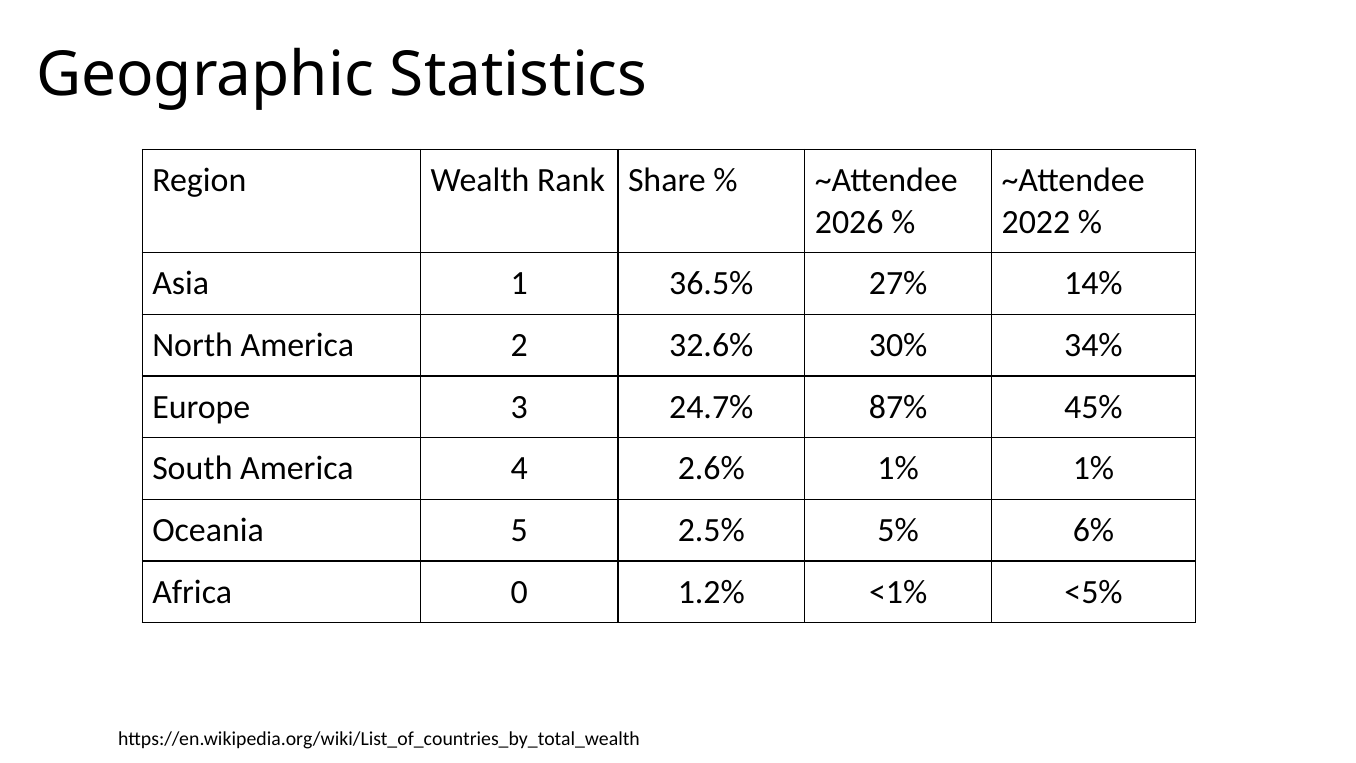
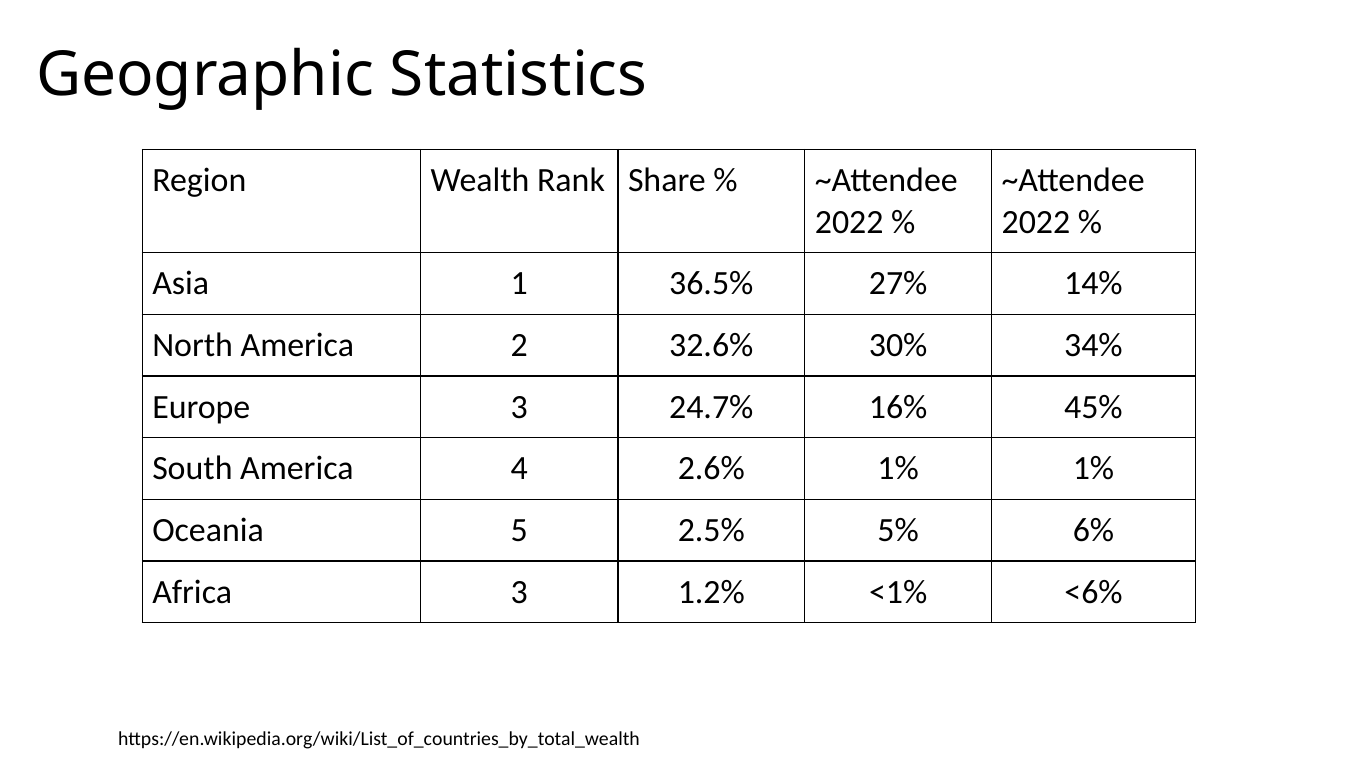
2026 at (849, 222): 2026 -> 2022
87%: 87% -> 16%
Africa 0: 0 -> 3
<5%: <5% -> <6%
